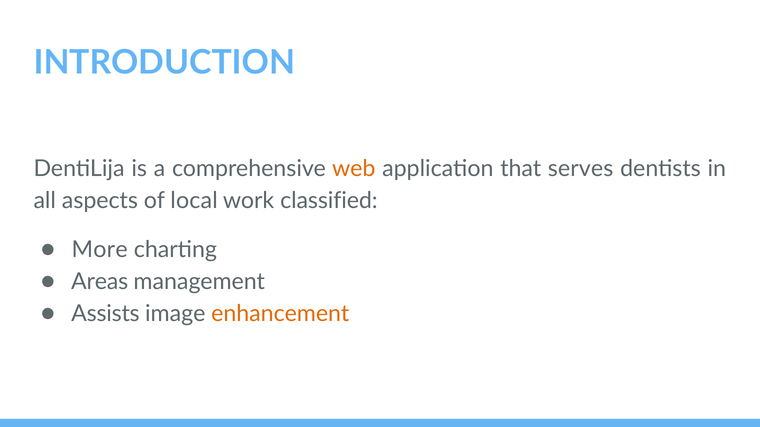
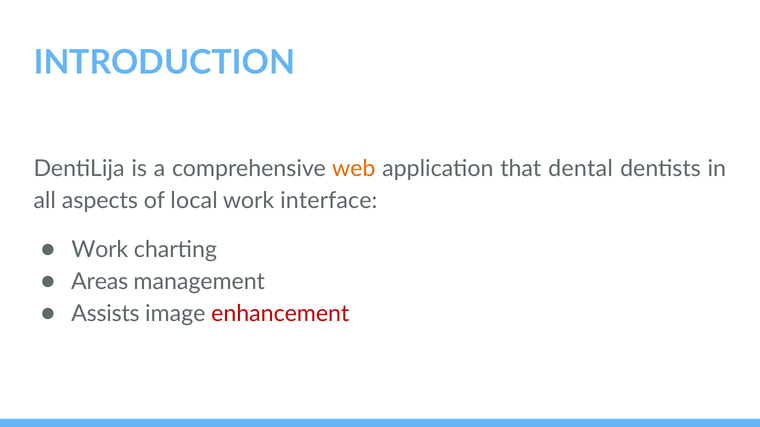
serves: serves -> dental
classified: classified -> interface
More at (100, 250): More -> Work
enhancement colour: orange -> red
